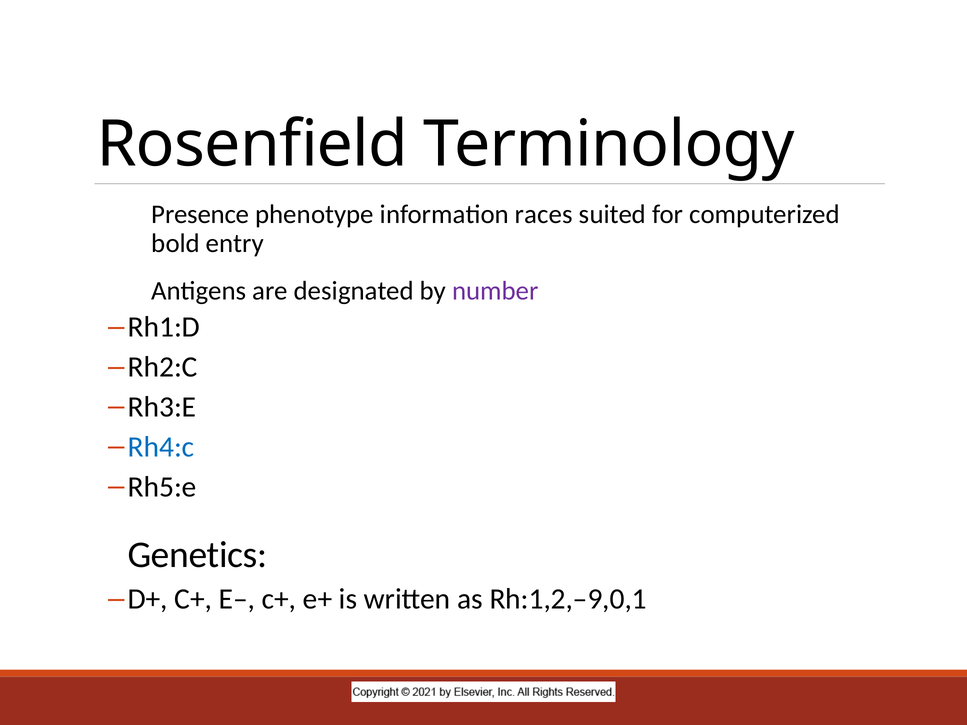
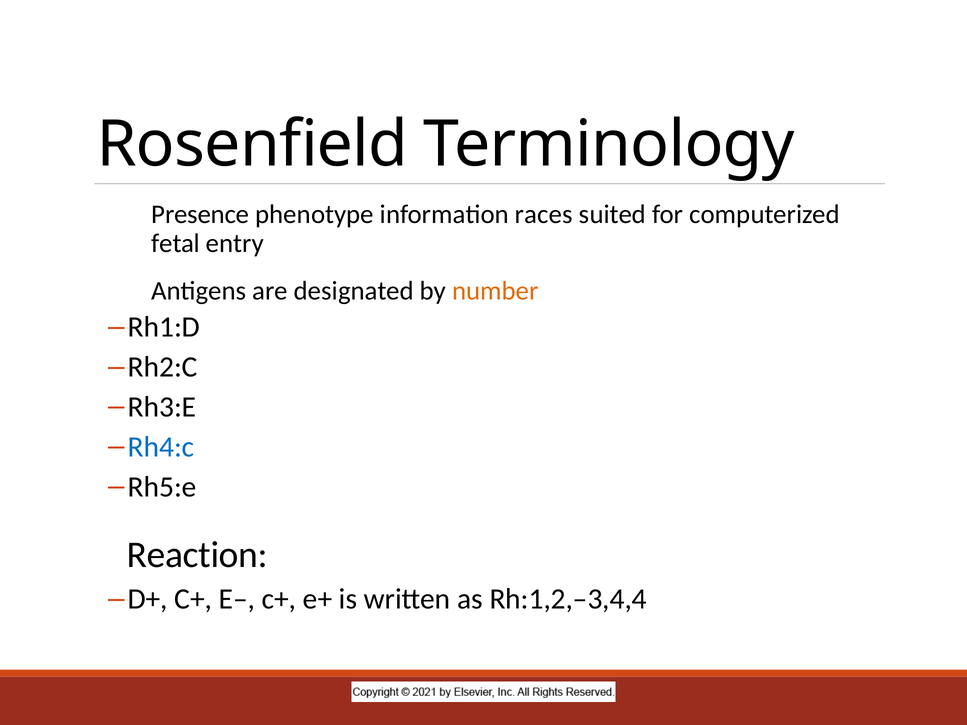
bold: bold -> fetal
number colour: purple -> orange
Genetics: Genetics -> Reaction
Rh:1,2,–9,0,1: Rh:1,2,–9,0,1 -> Rh:1,2,–3,4,4
